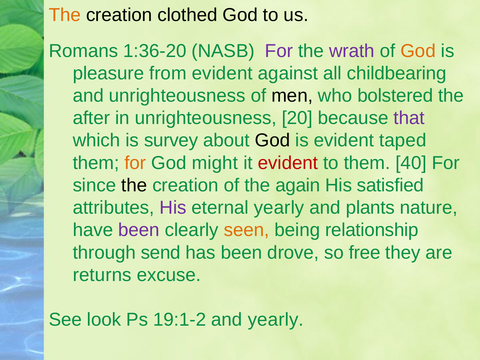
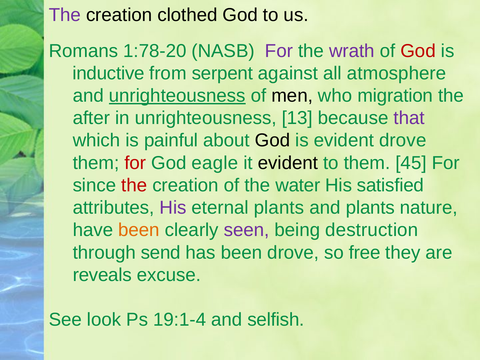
The at (65, 15) colour: orange -> purple
1:36-20: 1:36-20 -> 1:78-20
God at (418, 51) colour: orange -> red
pleasure: pleasure -> inductive
from evident: evident -> serpent
childbearing: childbearing -> atmosphere
unrighteousness at (177, 96) underline: none -> present
bolstered: bolstered -> migration
20: 20 -> 13
survey: survey -> painful
evident taped: taped -> drove
for at (135, 163) colour: orange -> red
might: might -> eagle
evident at (288, 163) colour: red -> black
40: 40 -> 45
the at (134, 185) colour: black -> red
again: again -> water
eternal yearly: yearly -> plants
been at (139, 230) colour: purple -> orange
seen colour: orange -> purple
relationship: relationship -> destruction
returns: returns -> reveals
19:1-2: 19:1-2 -> 19:1-4
and yearly: yearly -> selfish
